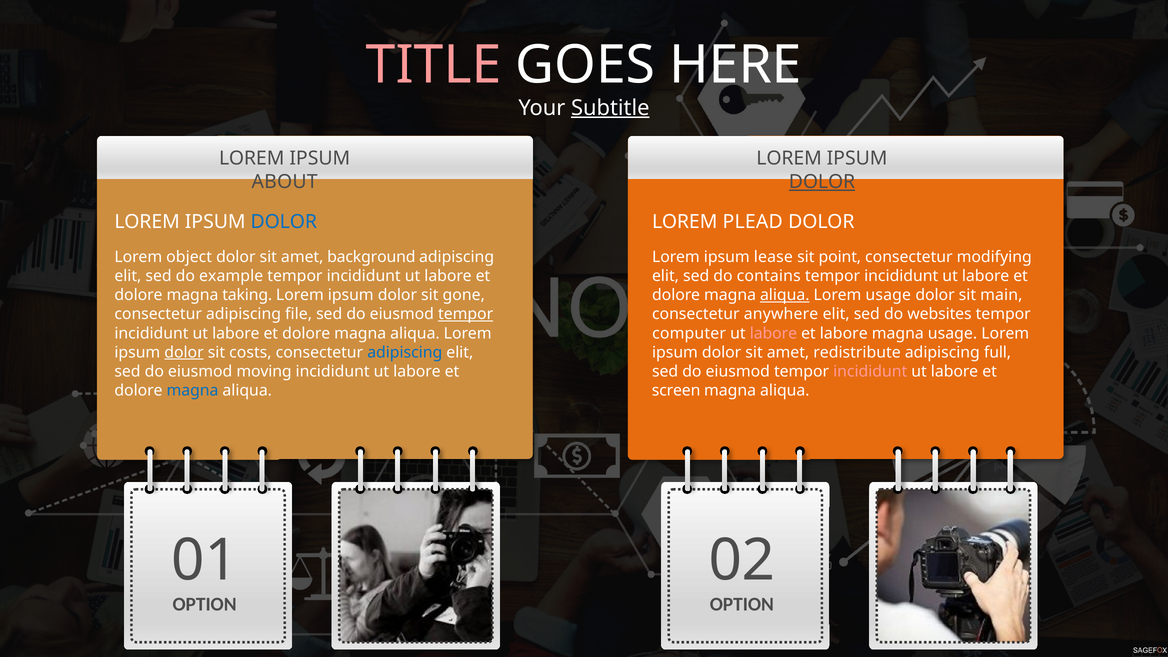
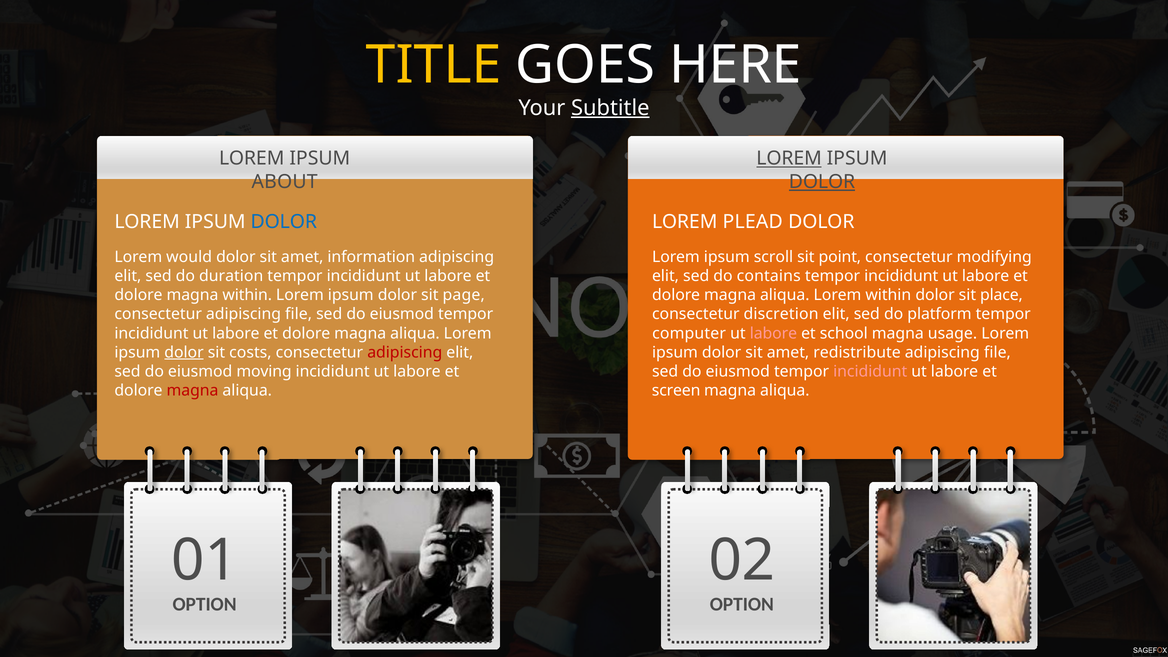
TITLE colour: pink -> yellow
LOREM at (789, 159) underline: none -> present
object: object -> would
background: background -> information
lease: lease -> scroll
example: example -> duration
magna taking: taking -> within
gone: gone -> page
aliqua at (785, 295) underline: present -> none
Lorem usage: usage -> within
main: main -> place
tempor at (466, 314) underline: present -> none
anywhere: anywhere -> discretion
websites: websites -> platform
et labore: labore -> school
adipiscing at (405, 352) colour: blue -> red
full at (997, 352): full -> file
magna at (192, 390) colour: blue -> red
